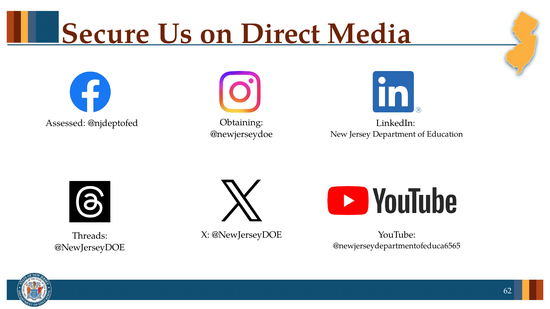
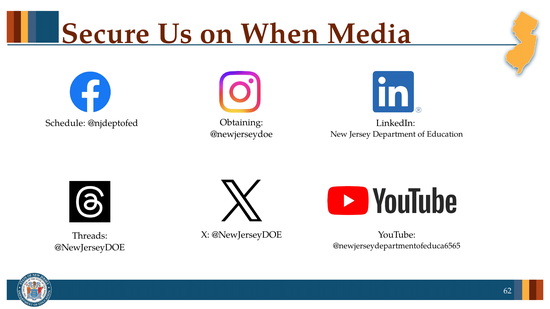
Direct: Direct -> When
Assessed: Assessed -> Schedule
